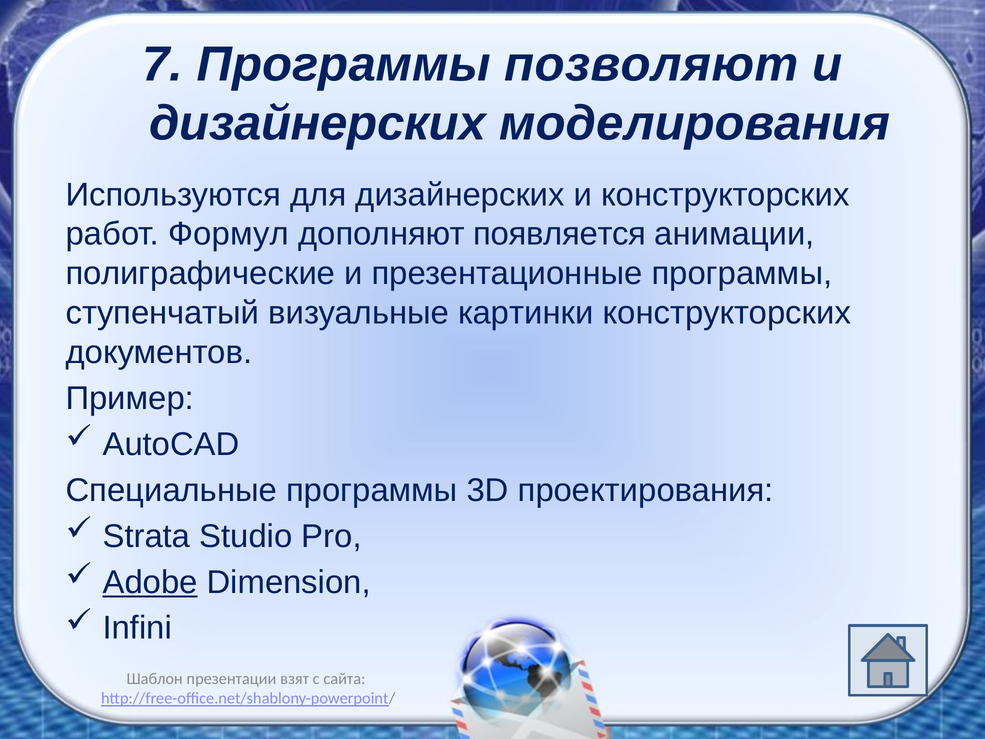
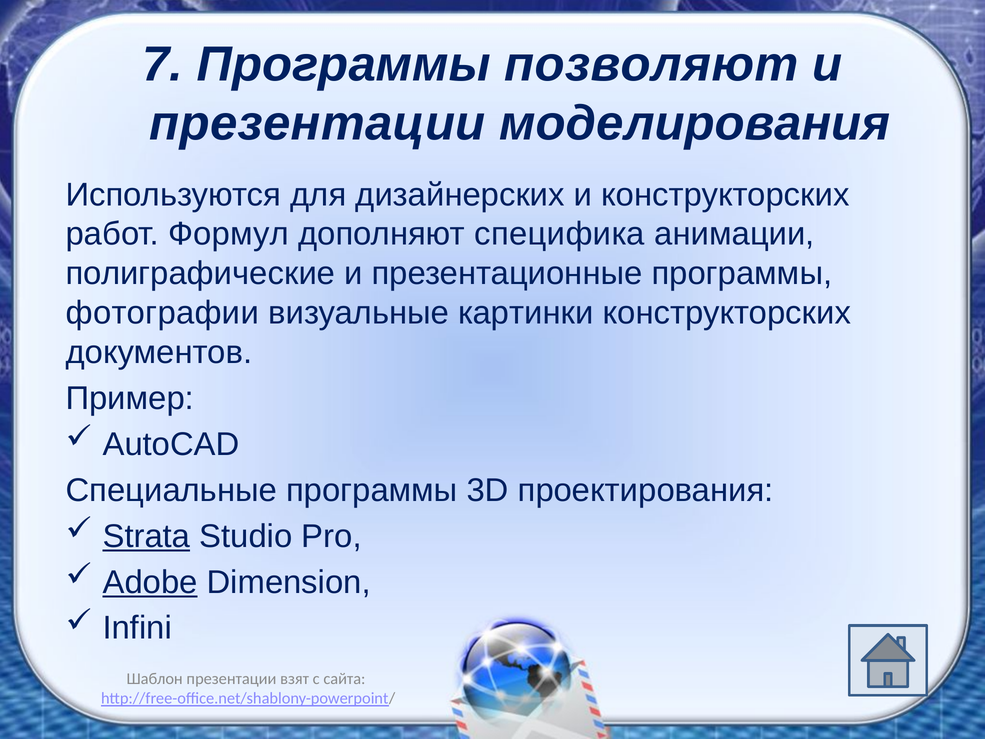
дизайнерских at (318, 124): дизайнерских -> презентации
появляется: появляется -> специфика
ступенчатый: ступенчатый -> фотографии
Strata underline: none -> present
